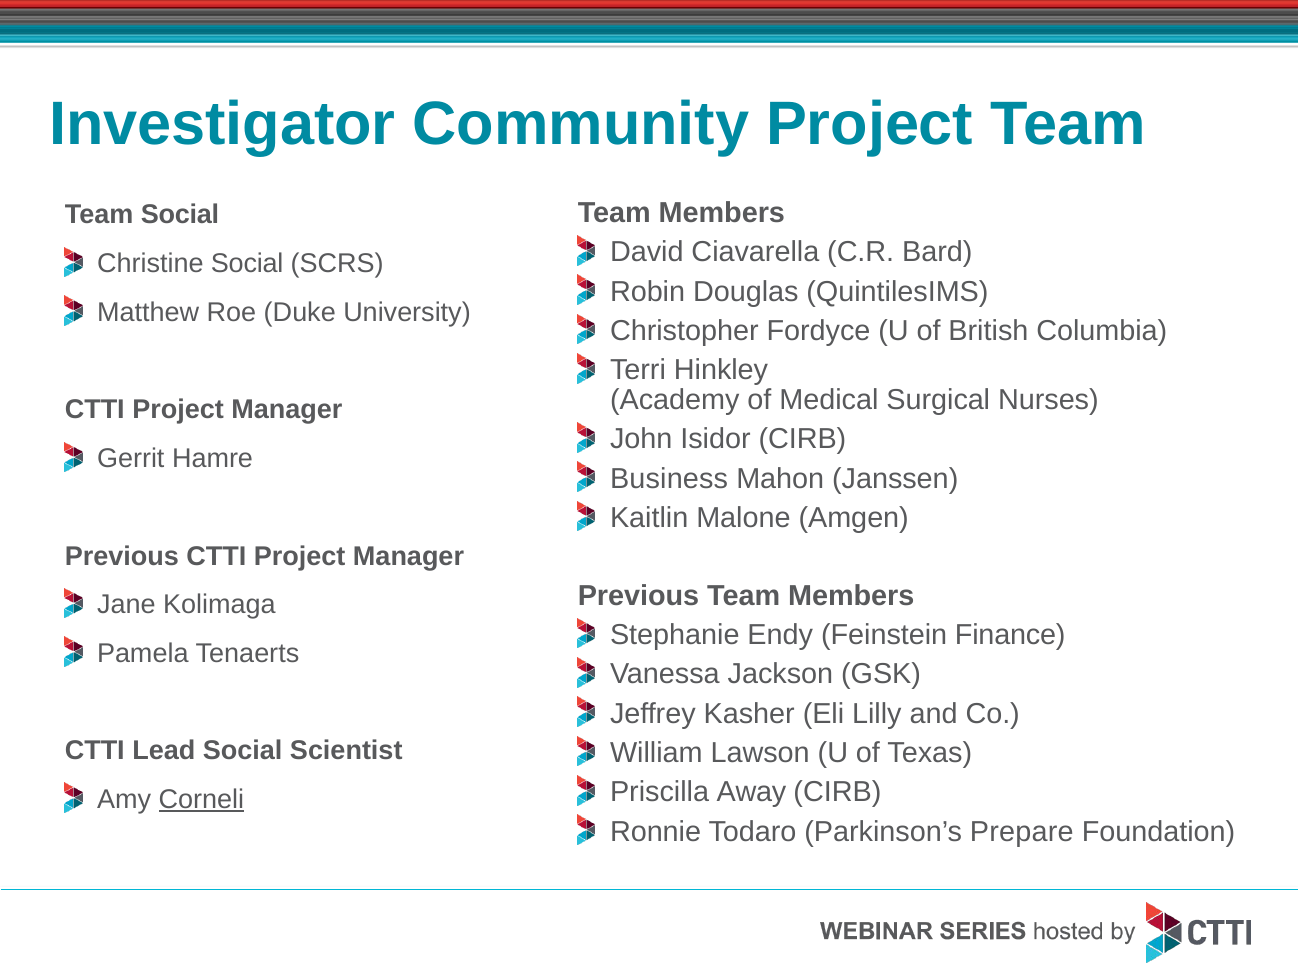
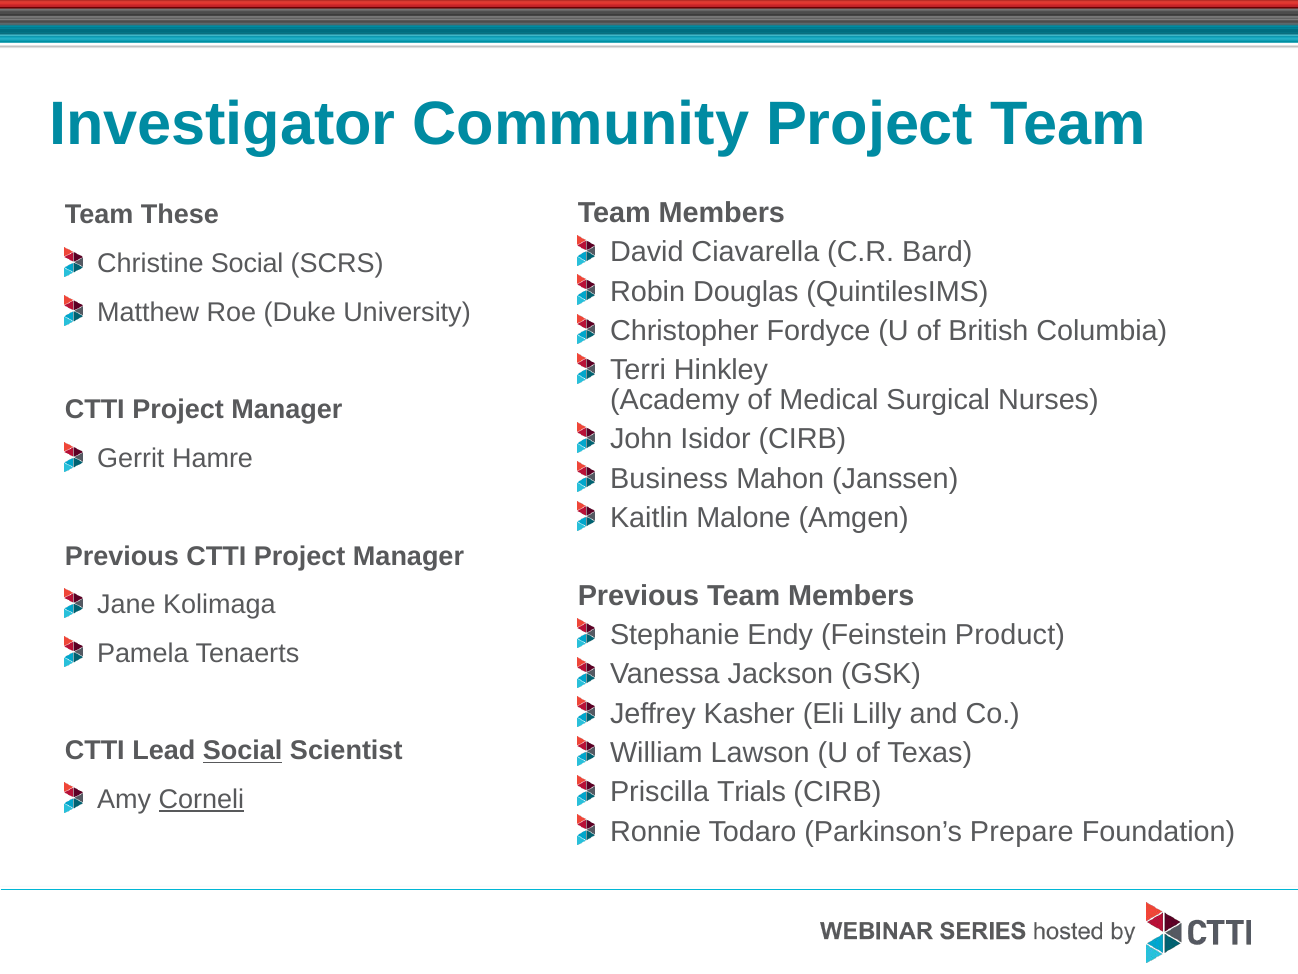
Team Social: Social -> These
Finance: Finance -> Product
Social at (243, 750) underline: none -> present
Away: Away -> Trials
